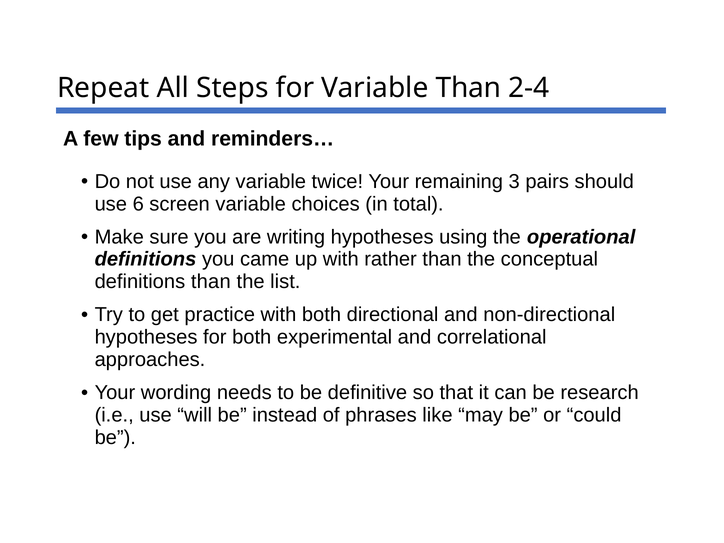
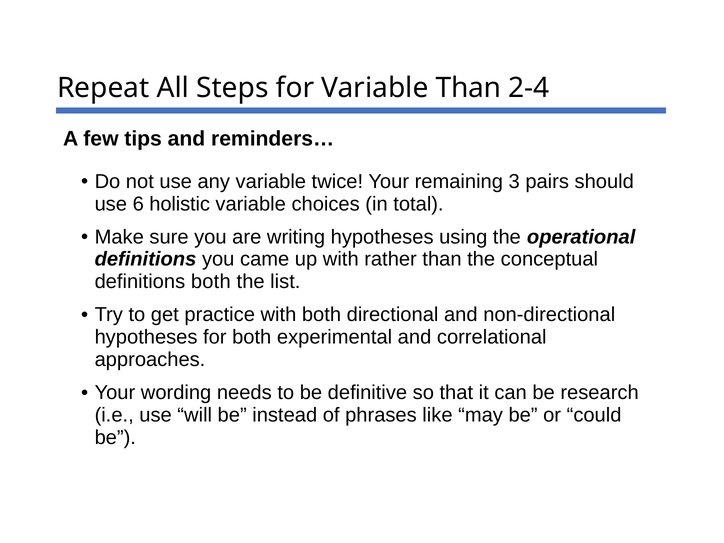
screen: screen -> holistic
definitions than: than -> both
